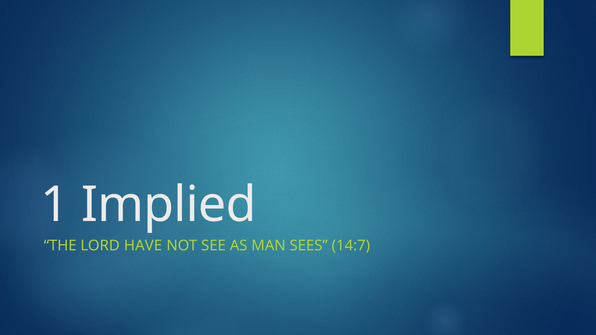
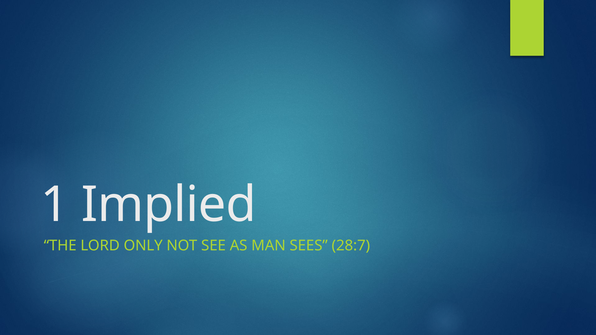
HAVE: HAVE -> ONLY
14:7: 14:7 -> 28:7
